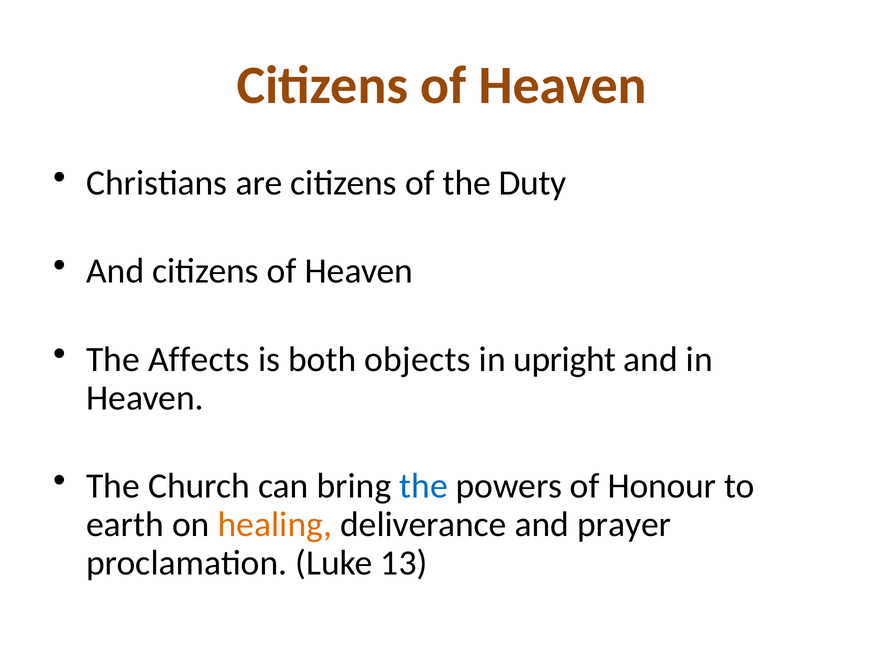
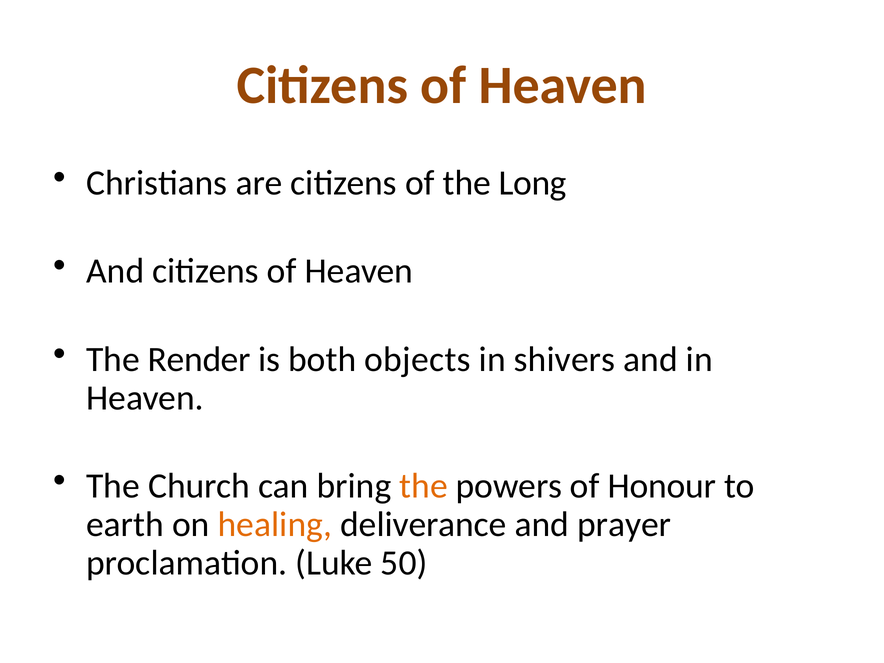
Duty: Duty -> Long
Affects: Affects -> Render
upright: upright -> shivers
the at (424, 486) colour: blue -> orange
13: 13 -> 50
